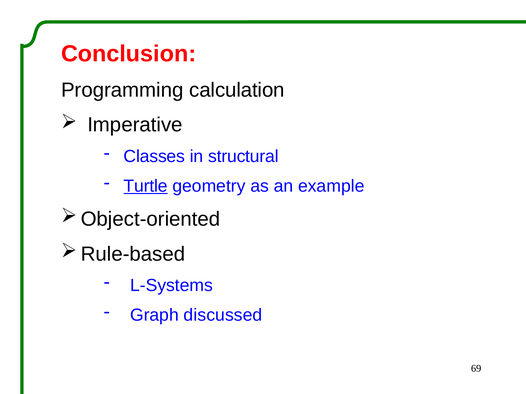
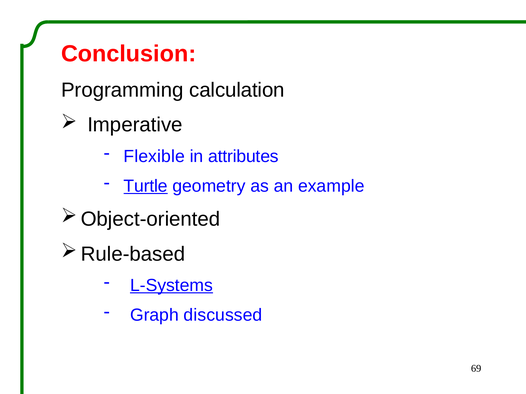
Classes: Classes -> Flexible
structural: structural -> attributes
L-Systems underline: none -> present
